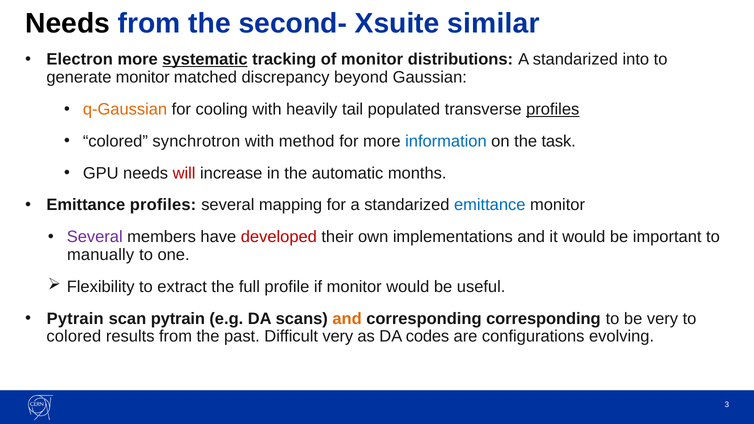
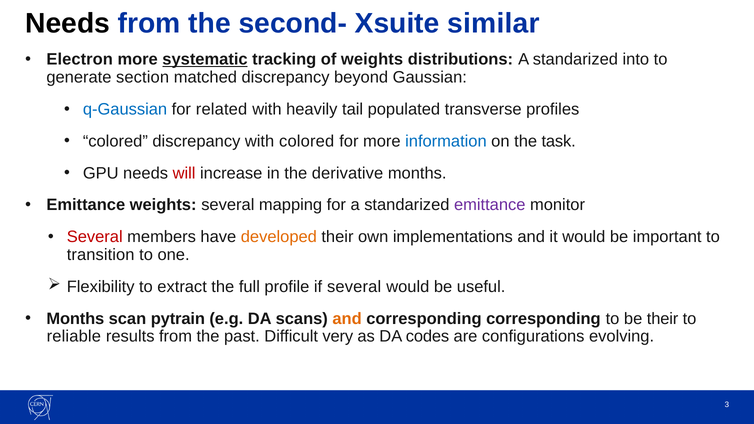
of monitor: monitor -> weights
generate monitor: monitor -> section
q-Gaussian colour: orange -> blue
cooling: cooling -> related
profiles at (553, 109) underline: present -> none
colored synchrotron: synchrotron -> discrepancy
with method: method -> colored
automatic: automatic -> derivative
Emittance profiles: profiles -> weights
emittance at (490, 205) colour: blue -> purple
Several at (95, 237) colour: purple -> red
developed colour: red -> orange
manually: manually -> transition
if monitor: monitor -> several
Pytrain at (75, 319): Pytrain -> Months
be very: very -> their
colored at (74, 337): colored -> reliable
